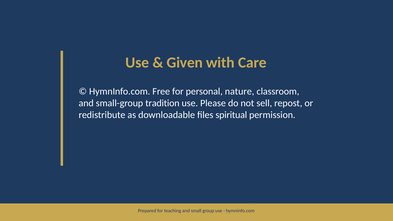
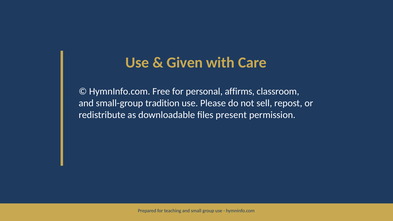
nature: nature -> affirms
spiritual: spiritual -> present
